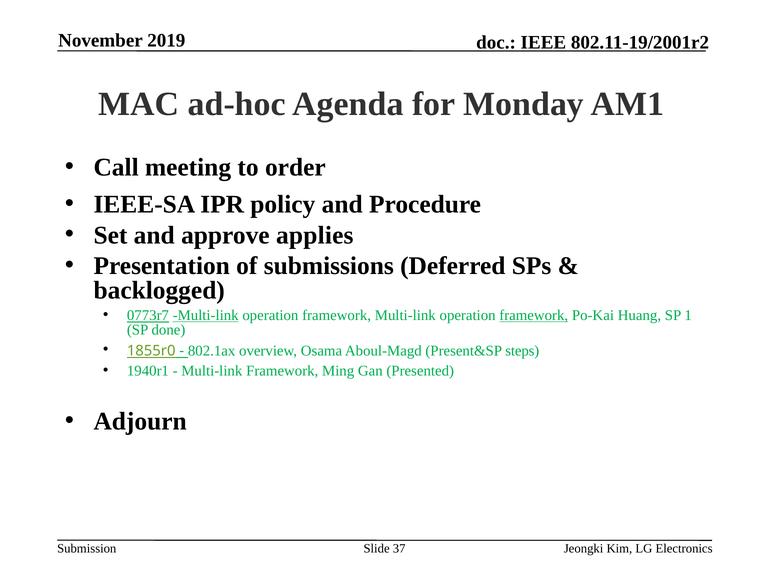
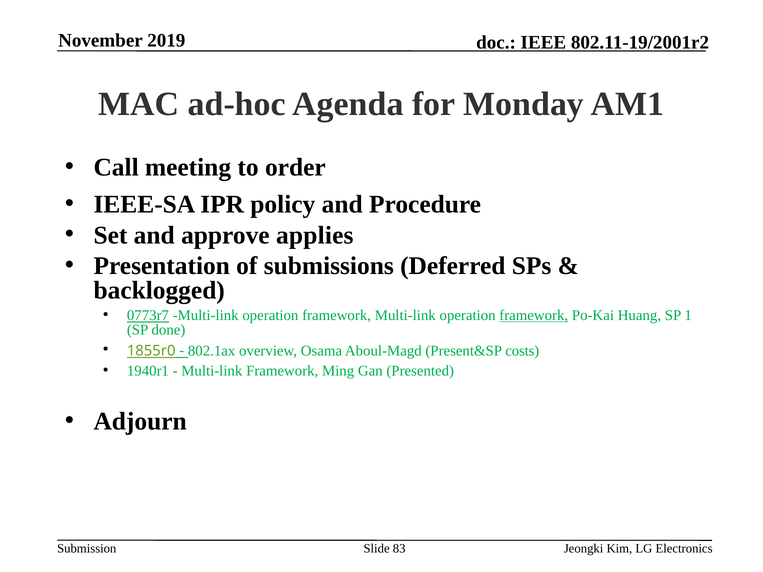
Multi-link at (206, 316) underline: present -> none
steps: steps -> costs
37: 37 -> 83
